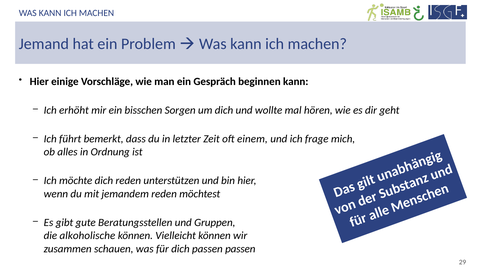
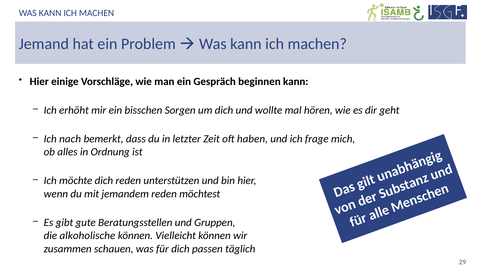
führt: führt -> nach
einem: einem -> haben
passen passen: passen -> täglich
